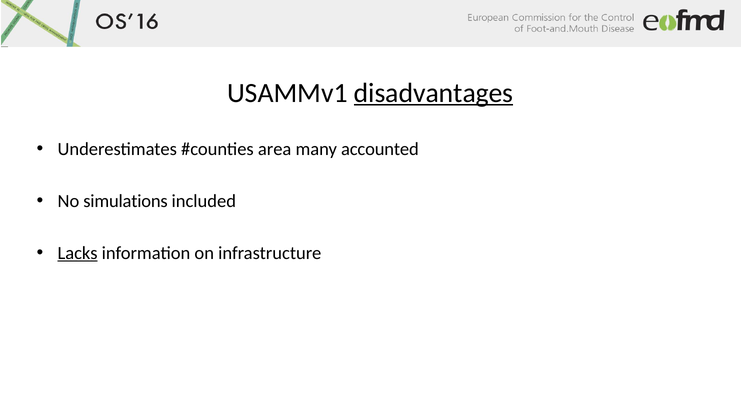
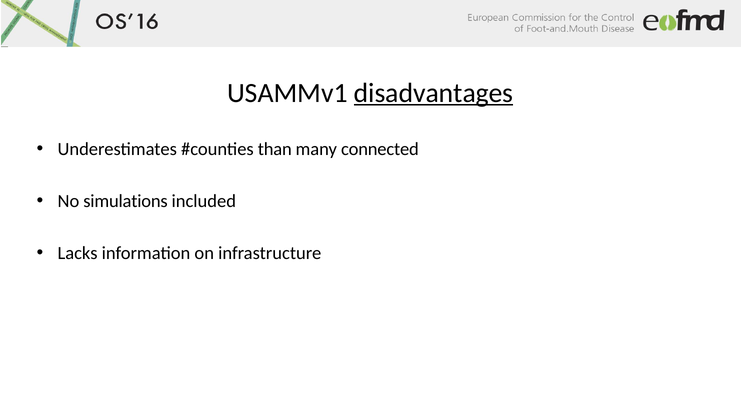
area: area -> than
accounted: accounted -> connected
Lacks underline: present -> none
